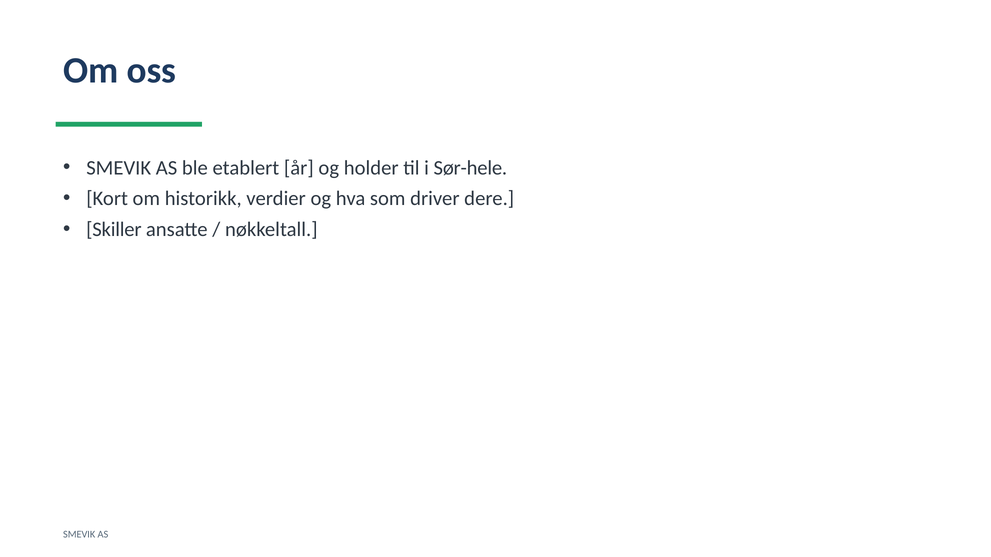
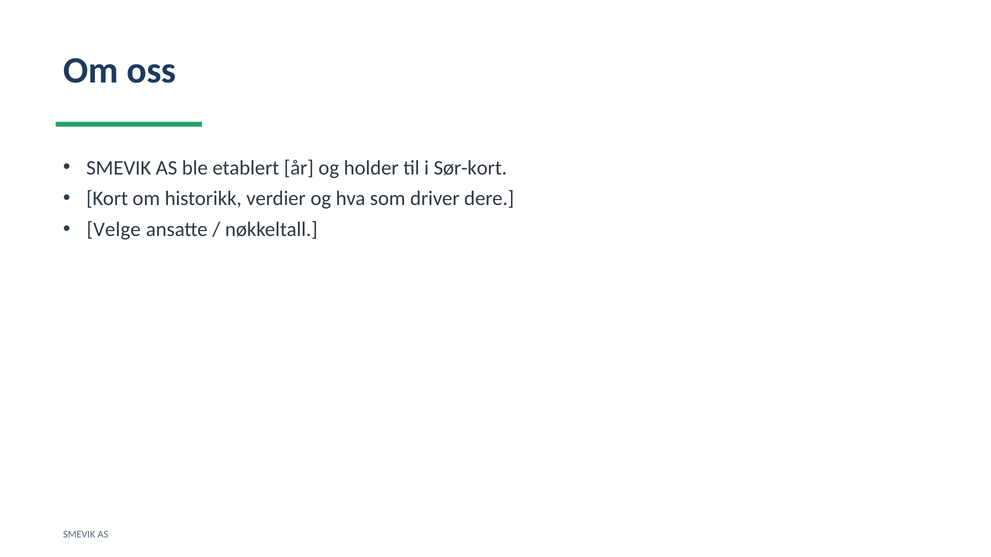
Sør-hele: Sør-hele -> Sør-kort
Skiller: Skiller -> Velge
